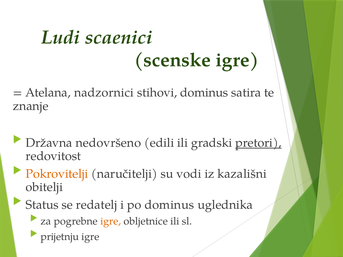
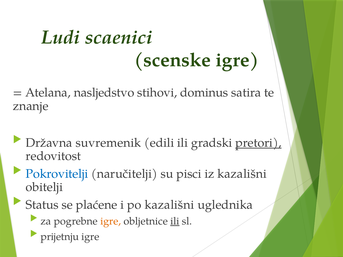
nadzornici: nadzornici -> nasljedstvo
nedovršeno: nedovršeno -> suvremenik
Pokrovitelji colour: orange -> blue
vodi: vodi -> pisci
redatelj: redatelj -> plaćene
po dominus: dominus -> kazališni
ili at (175, 221) underline: none -> present
